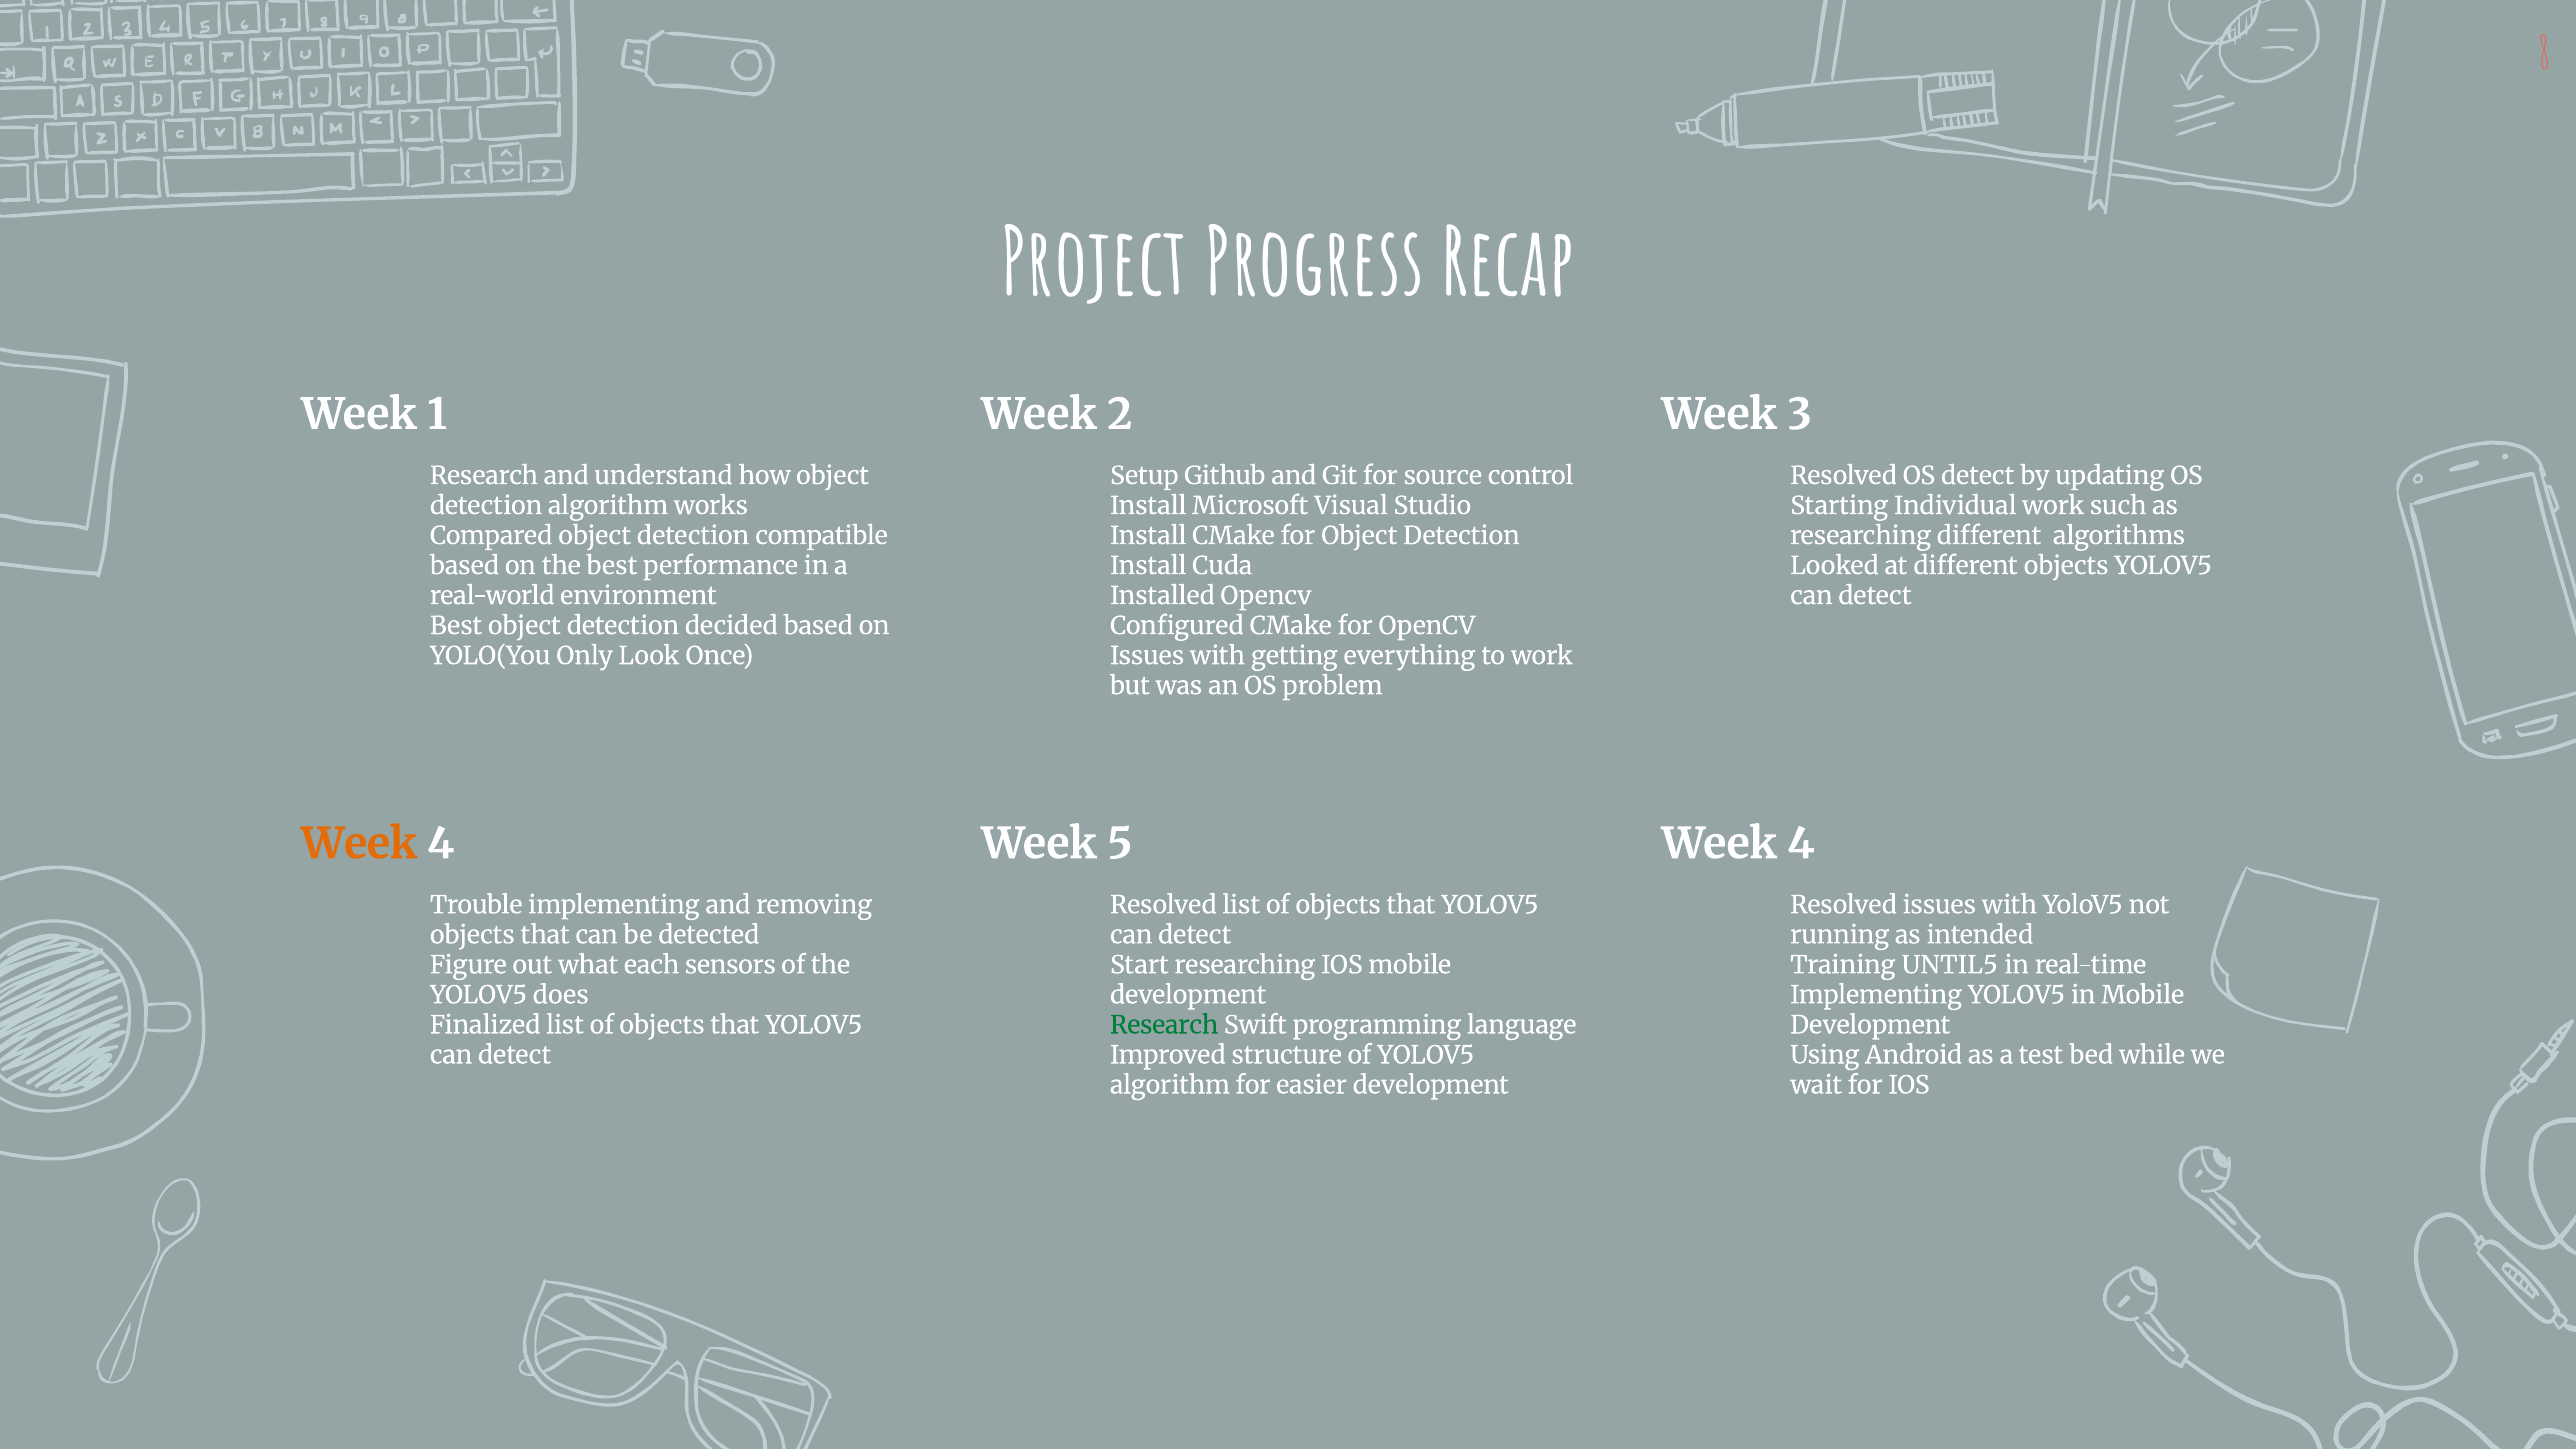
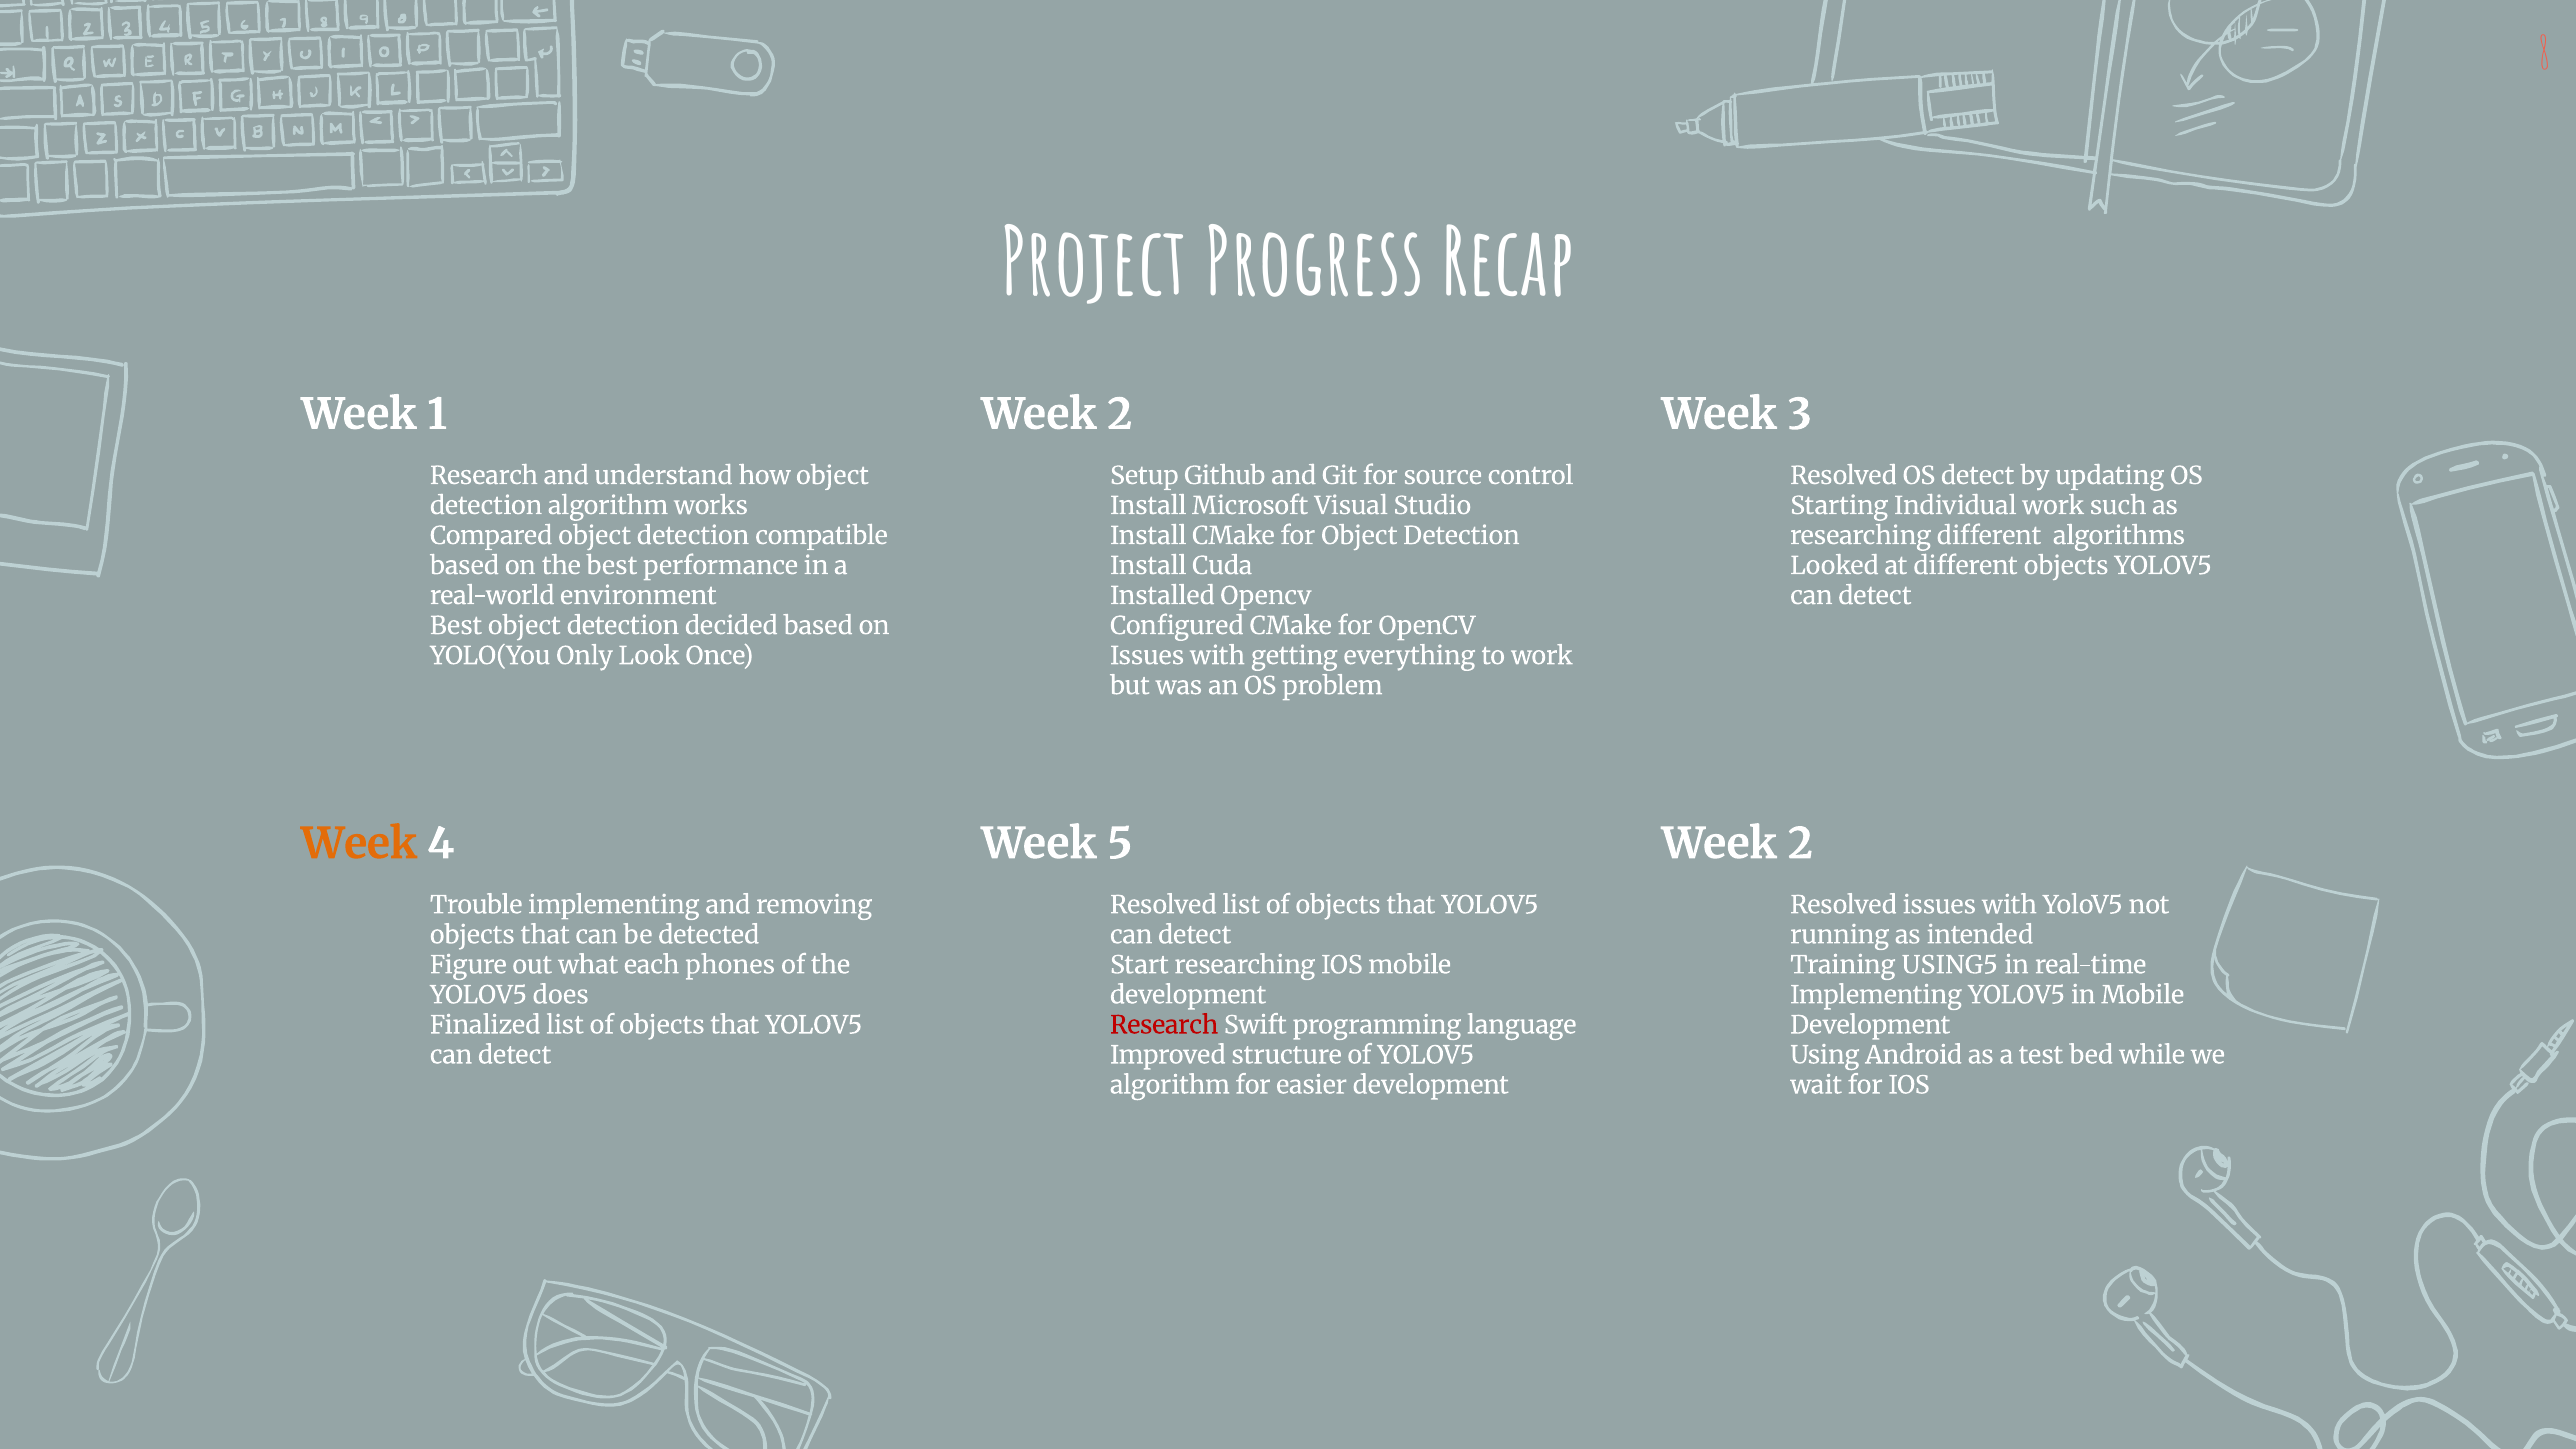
4 at (1801, 844): 4 -> 2
sensors: sensors -> phones
UNTIL5: UNTIL5 -> USING5
Research at (1164, 1025) colour: green -> red
